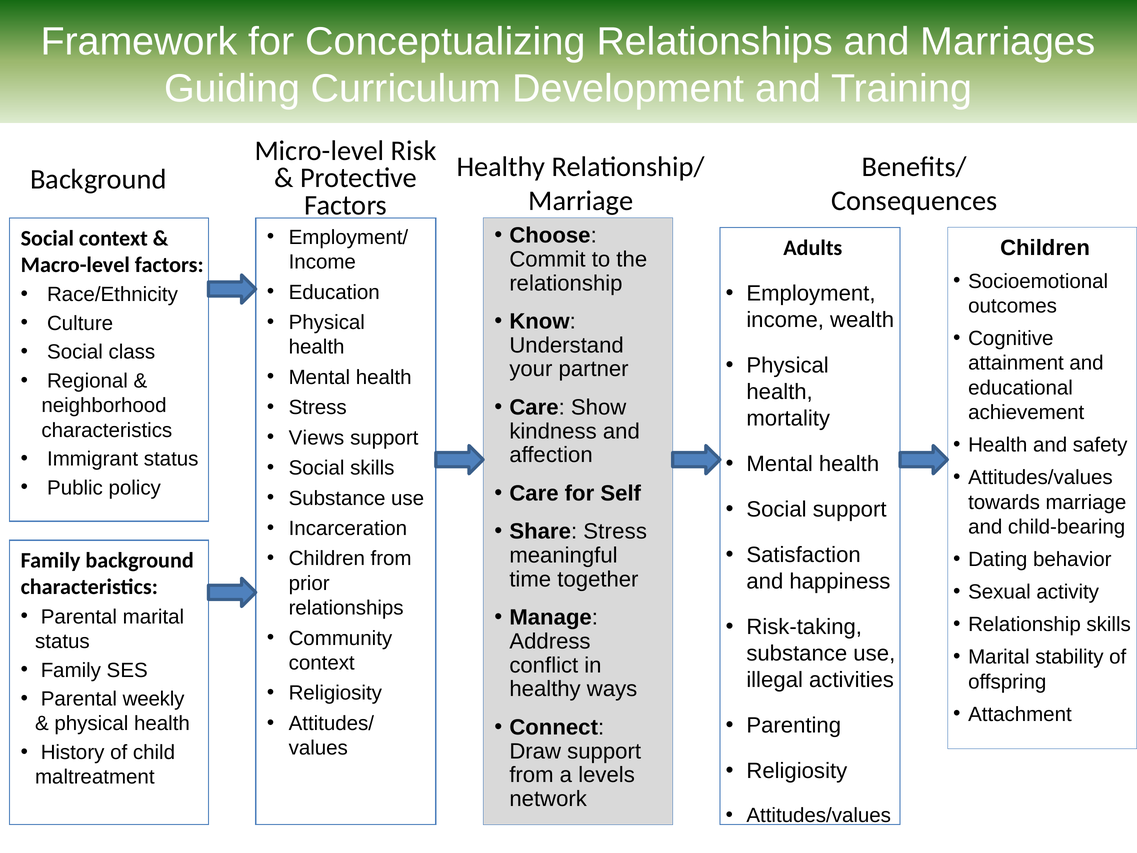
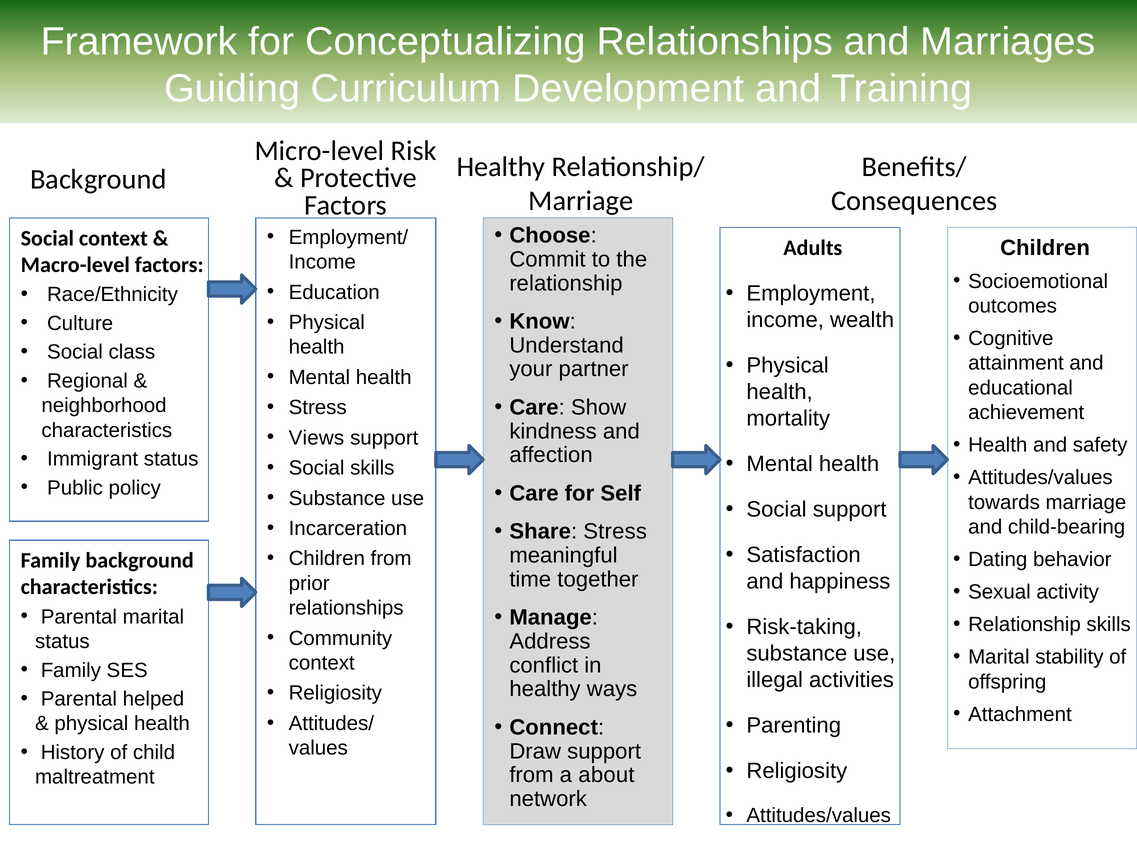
weekly: weekly -> helped
levels: levels -> about
